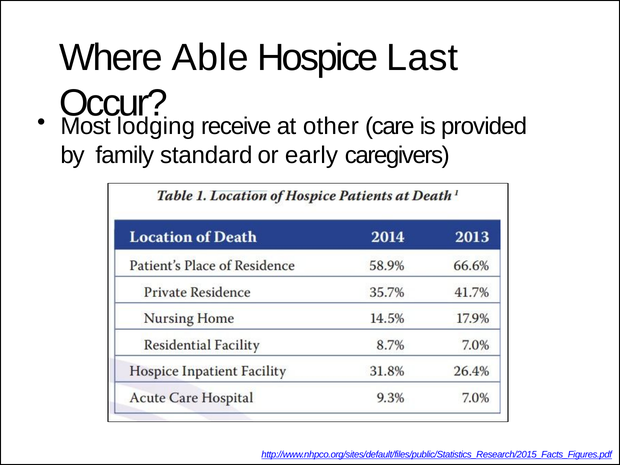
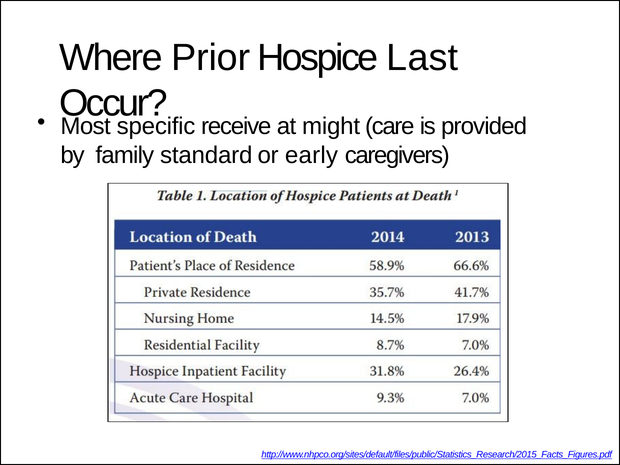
Able: Able -> Prior
lodging: lodging -> specific
other: other -> might
